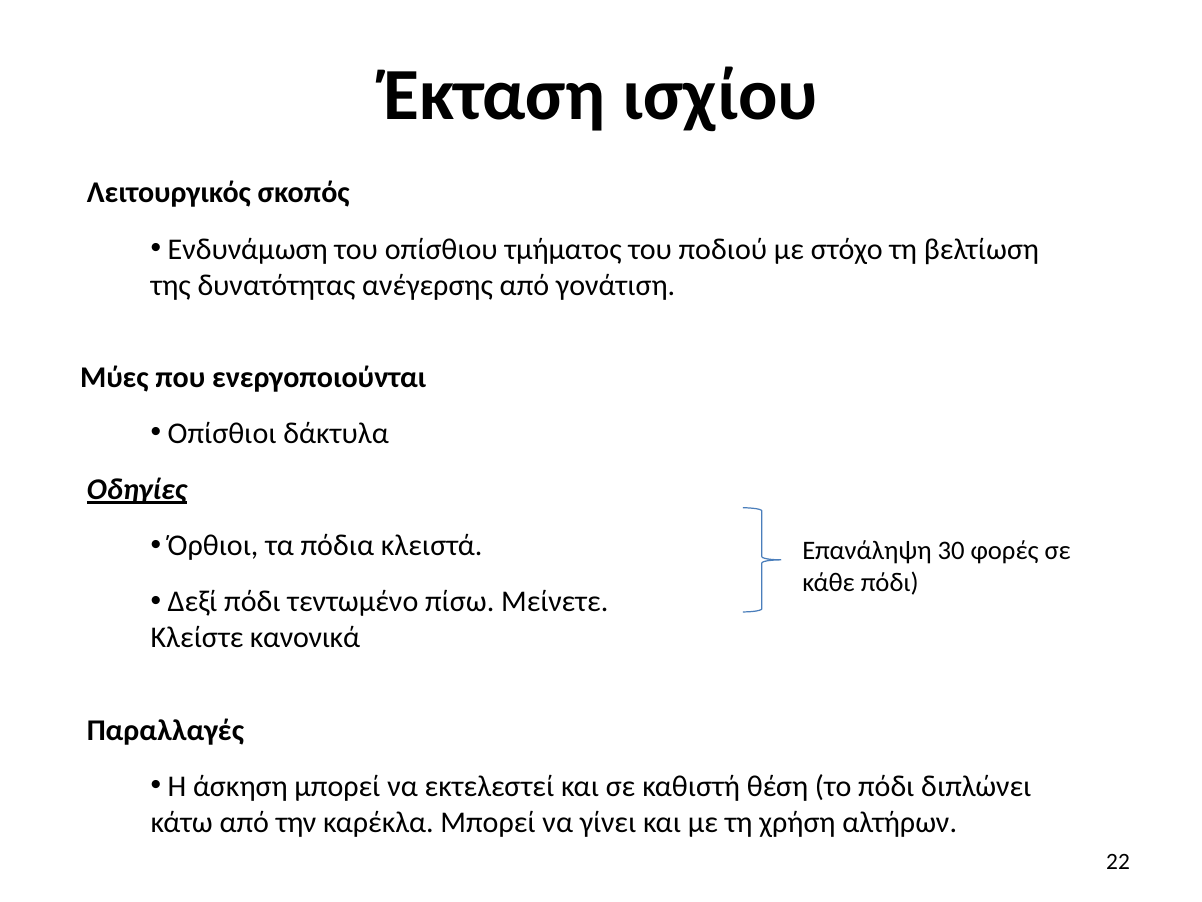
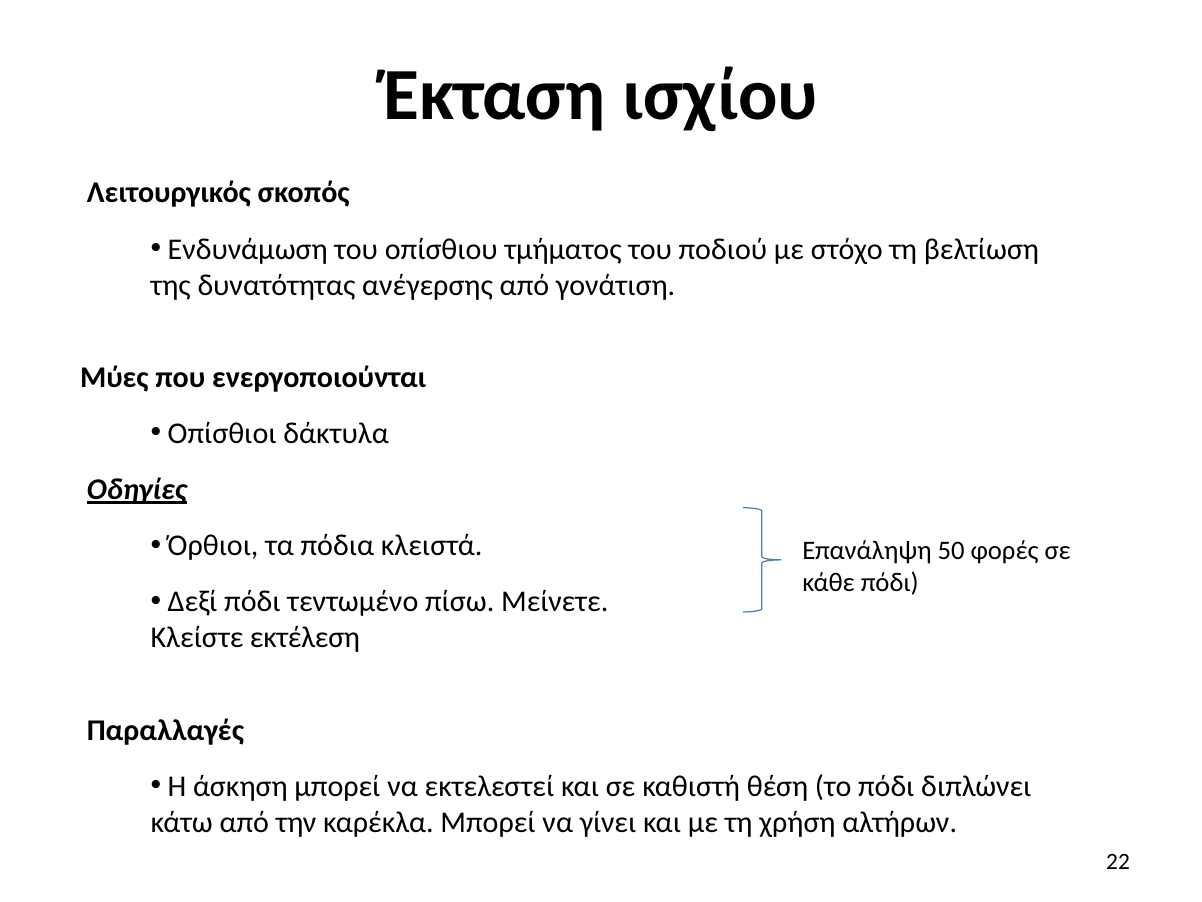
30: 30 -> 50
κανονικά: κανονικά -> εκτέλεση
